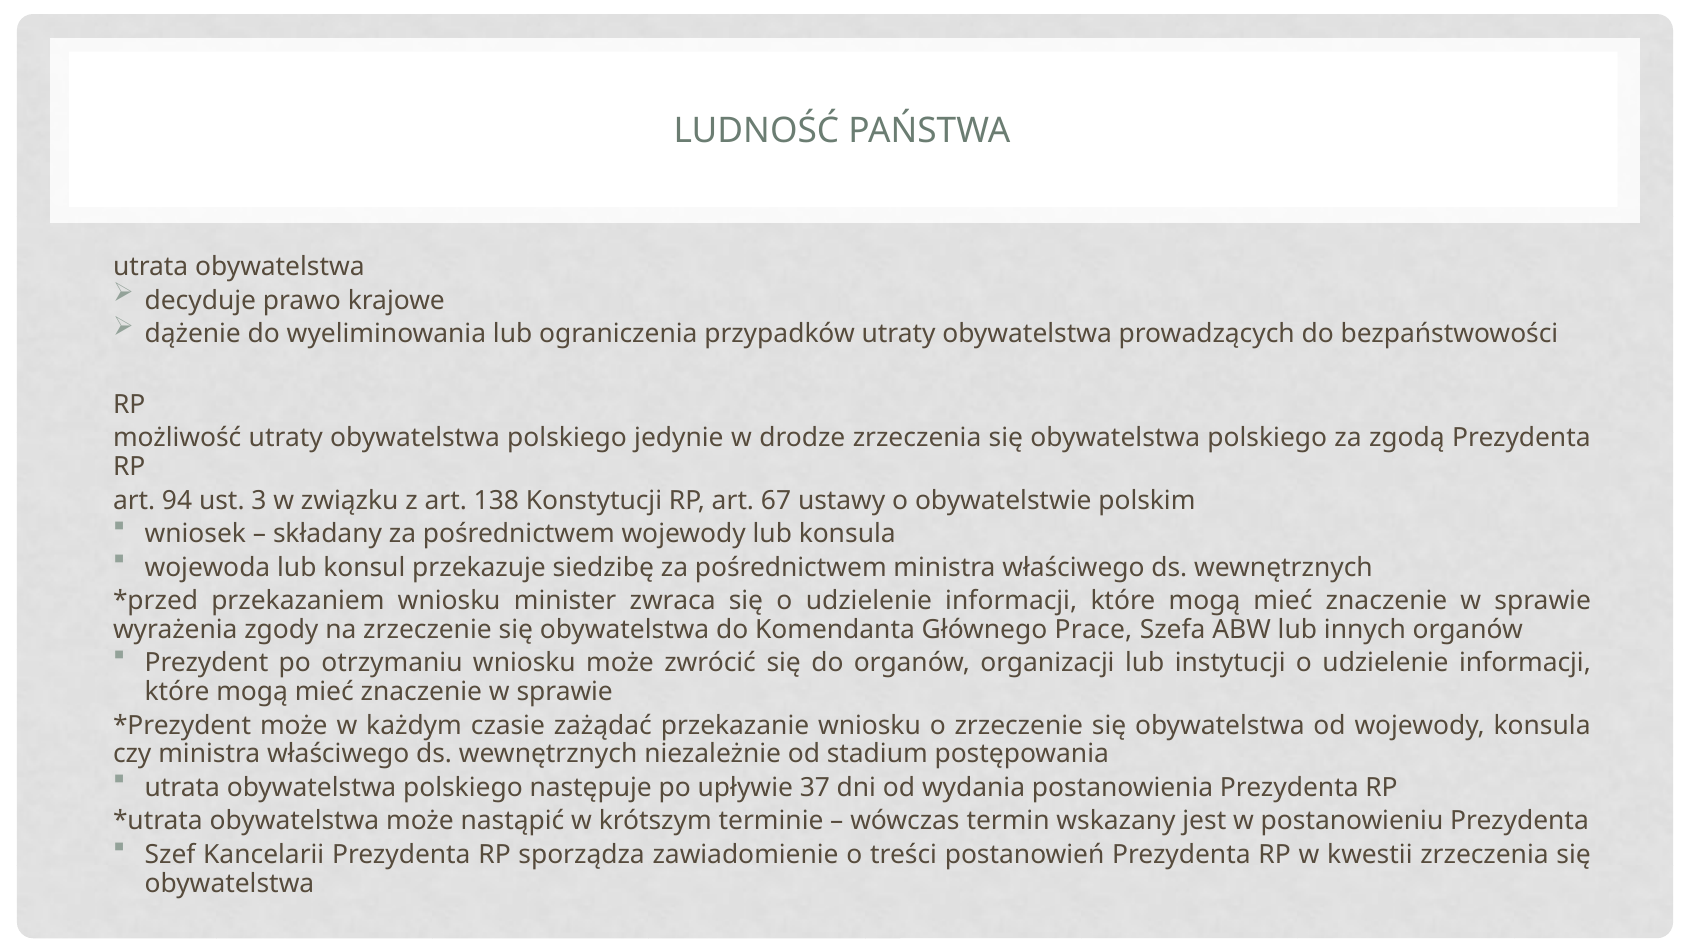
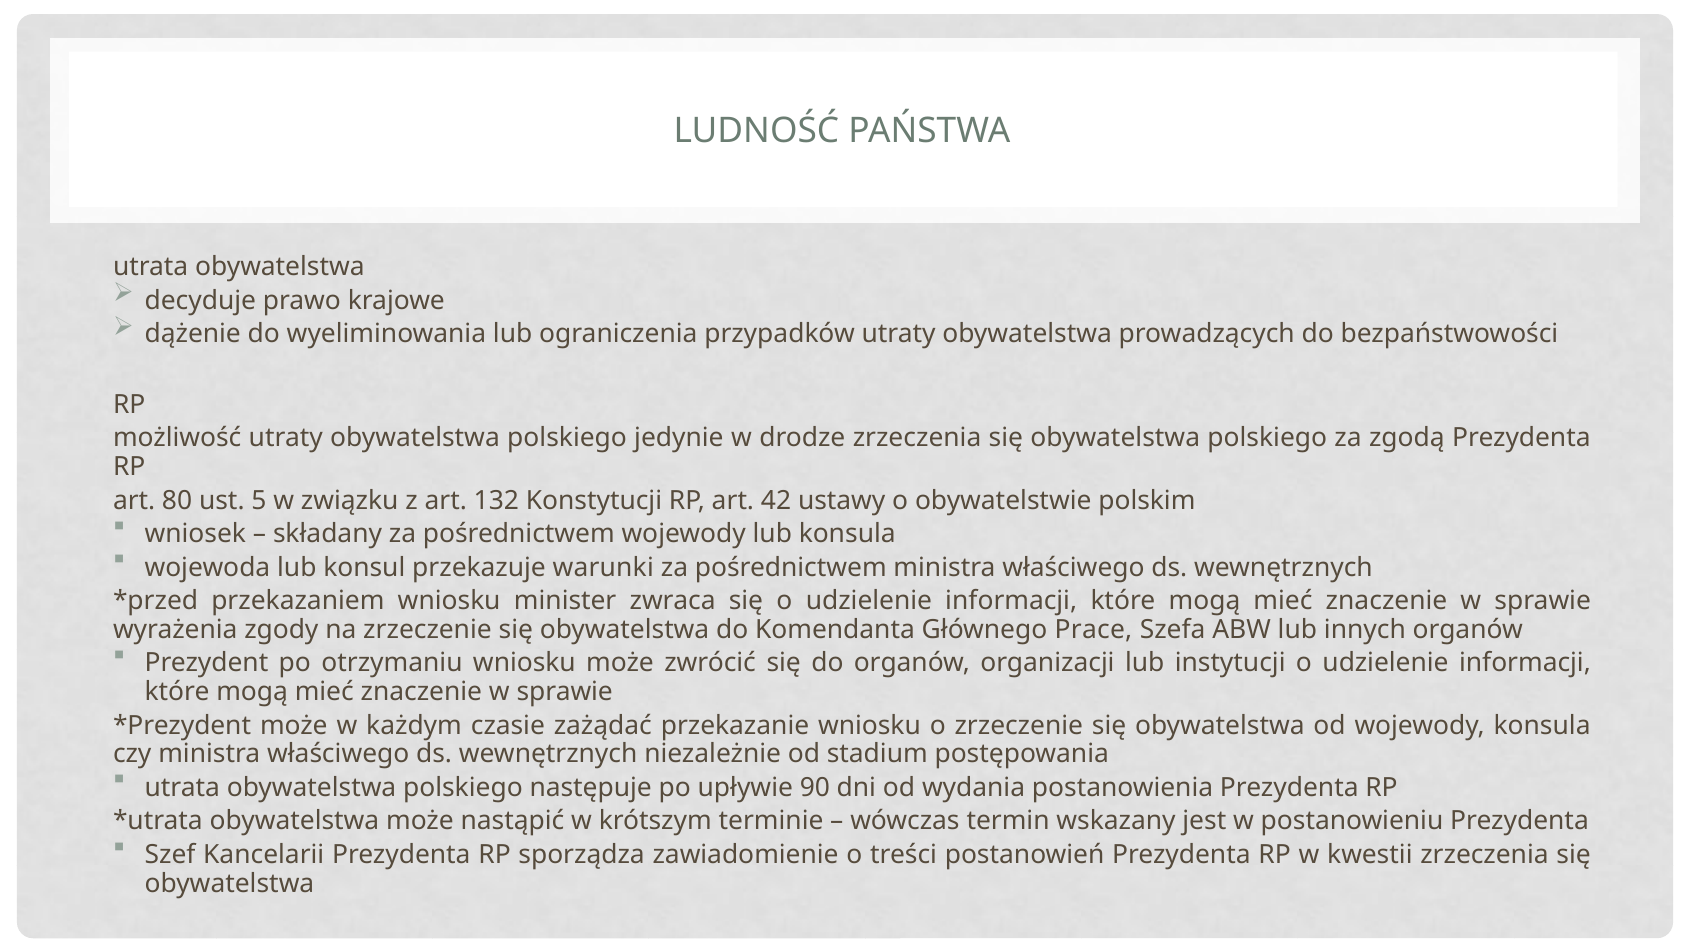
94: 94 -> 80
3: 3 -> 5
138: 138 -> 132
67: 67 -> 42
siedzibę: siedzibę -> warunki
37: 37 -> 90
